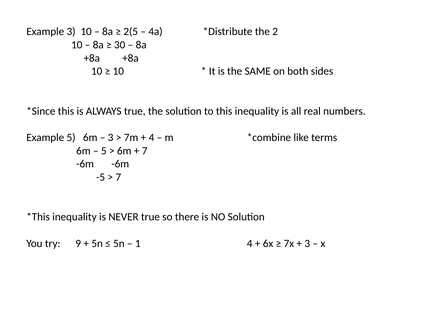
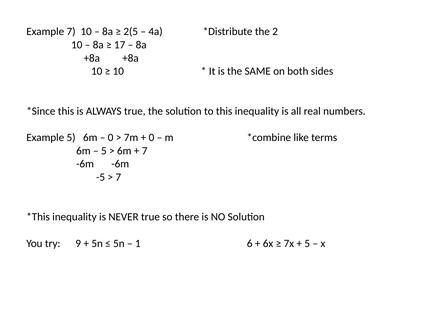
Example 3: 3 -> 7
30: 30 -> 17
3 at (111, 137): 3 -> 0
4 at (151, 137): 4 -> 0
1 4: 4 -> 6
3 at (307, 243): 3 -> 5
